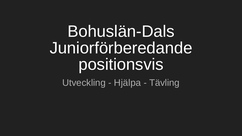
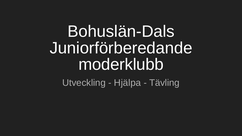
positionsvis: positionsvis -> moderklubb
